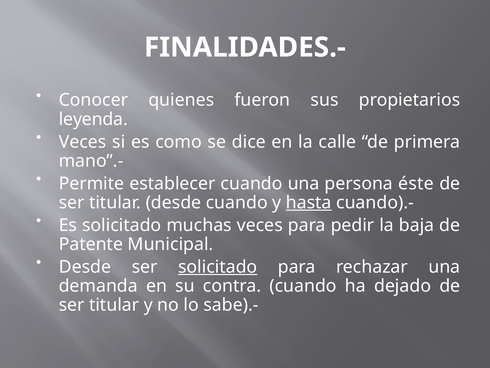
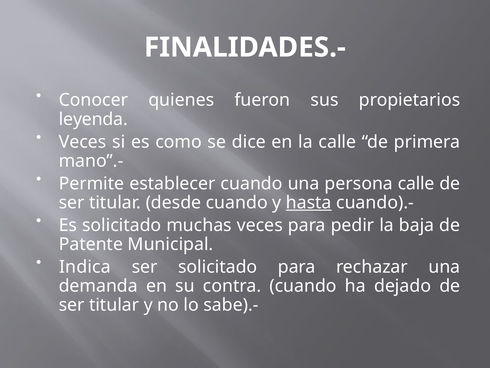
persona éste: éste -> calle
Desde at (85, 267): Desde -> Indica
solicitado at (218, 267) underline: present -> none
